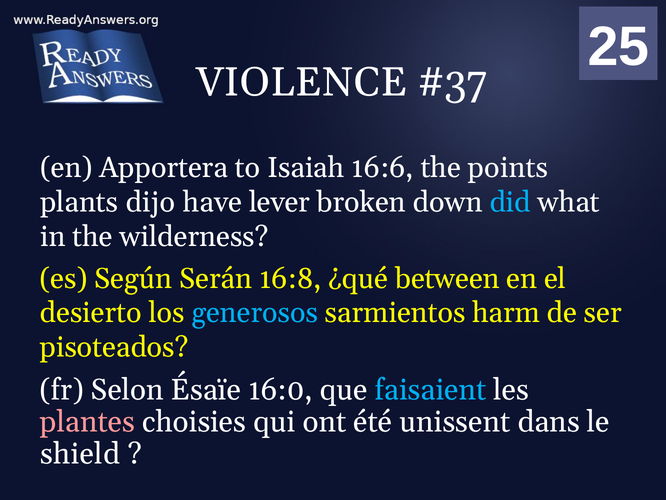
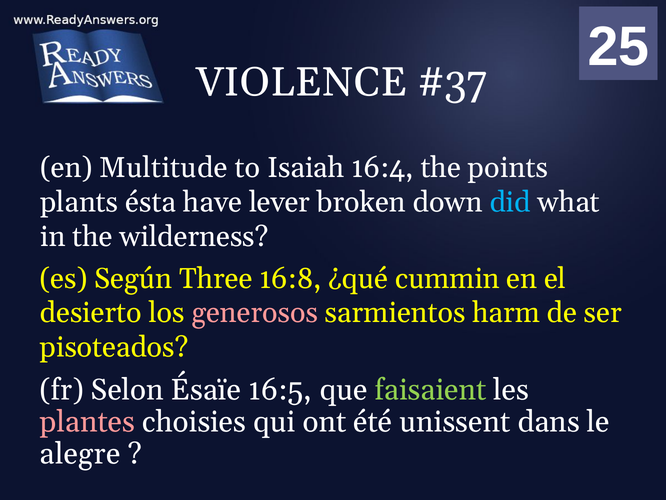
Apportera: Apportera -> Multitude
16:6: 16:6 -> 16:4
dijo: dijo -> ésta
Serán: Serán -> Three
between: between -> cummin
generosos colour: light blue -> pink
16:0: 16:0 -> 16:5
faisaient colour: light blue -> light green
shield: shield -> alegre
